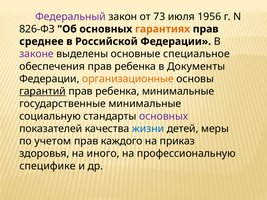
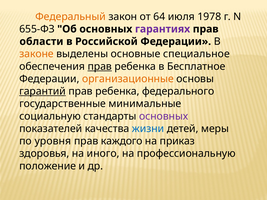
Федеральный colour: purple -> orange
73: 73 -> 64
1956: 1956 -> 1978
826-ФЗ: 826-ФЗ -> 655-ФЗ
гарантиях colour: orange -> purple
среднее: среднее -> области
законе colour: purple -> orange
прав at (100, 66) underline: none -> present
Документы: Документы -> Бесплатное
ребенка минимальные: минимальные -> федерального
учетом: учетом -> уровня
специфике: специфике -> положение
